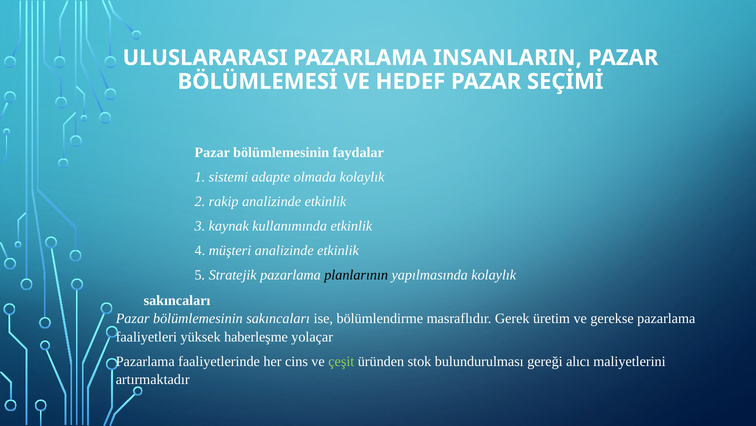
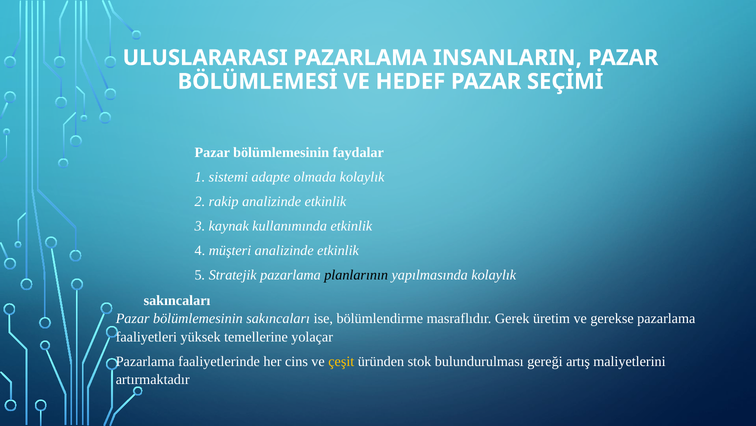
haberleşme: haberleşme -> temellerine
çeşit colour: light green -> yellow
alıcı: alıcı -> artış
